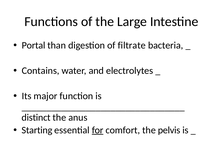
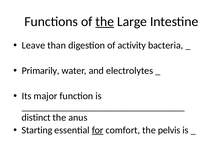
the at (105, 22) underline: none -> present
Portal: Portal -> Leave
filtrate: filtrate -> activity
Contains: Contains -> Primarily
